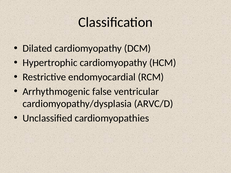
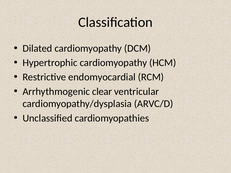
false: false -> clear
